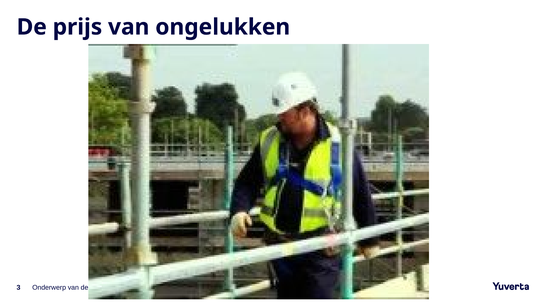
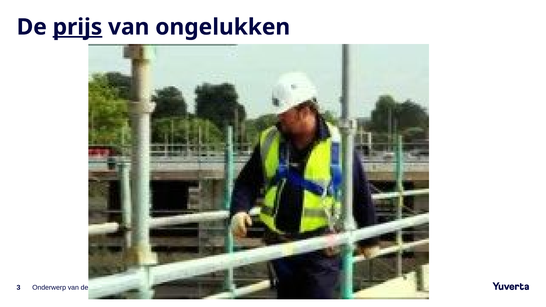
prijs underline: none -> present
